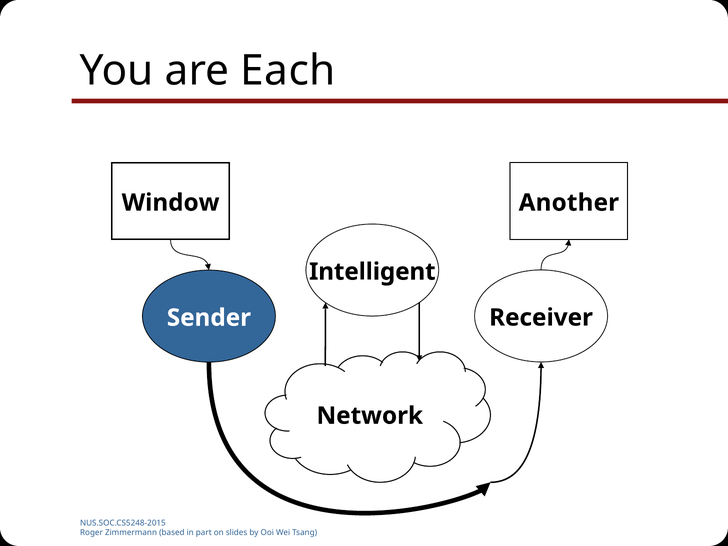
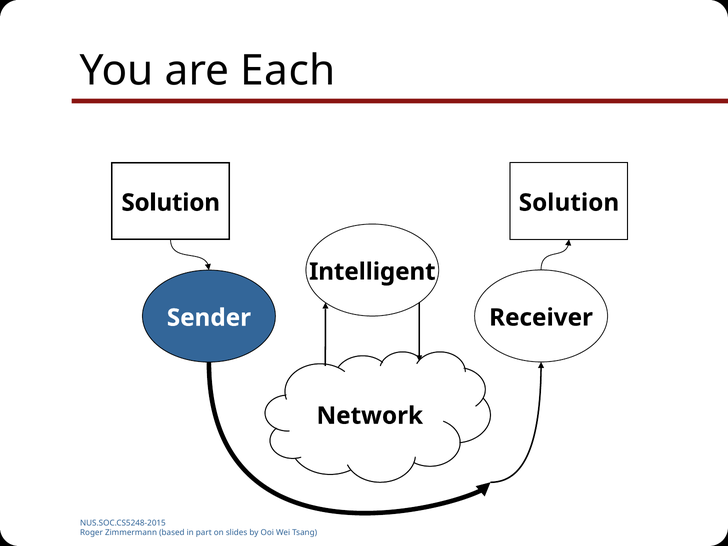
Window at (171, 203): Window -> Solution
Another at (569, 203): Another -> Solution
